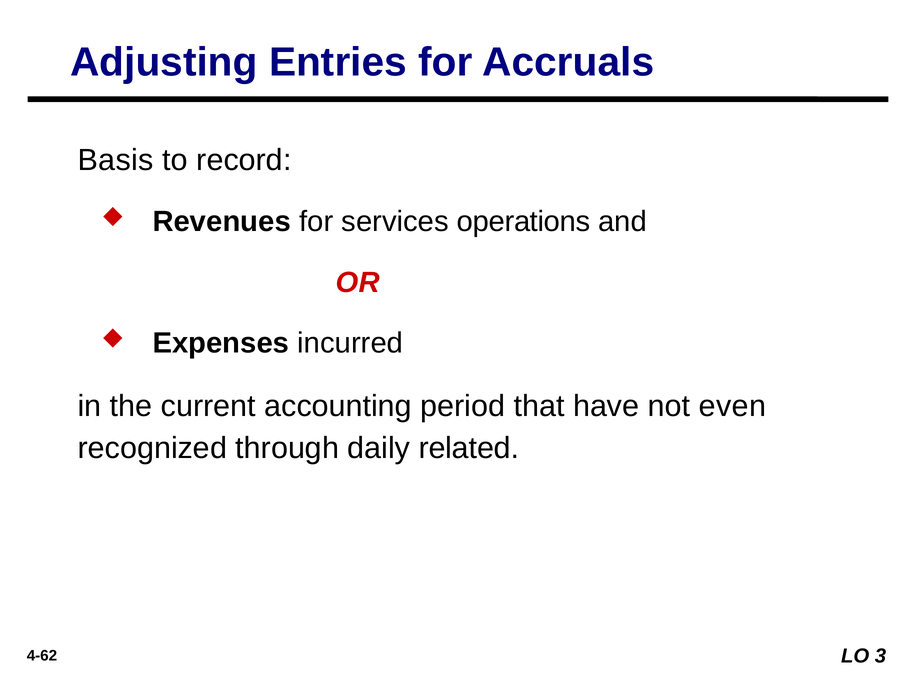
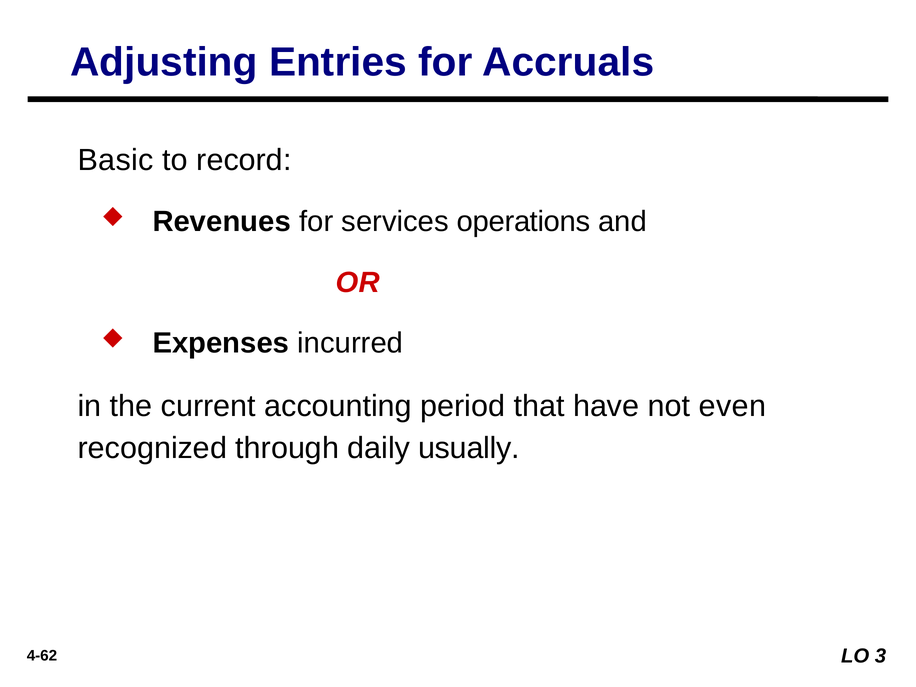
Basis: Basis -> Basic
related: related -> usually
